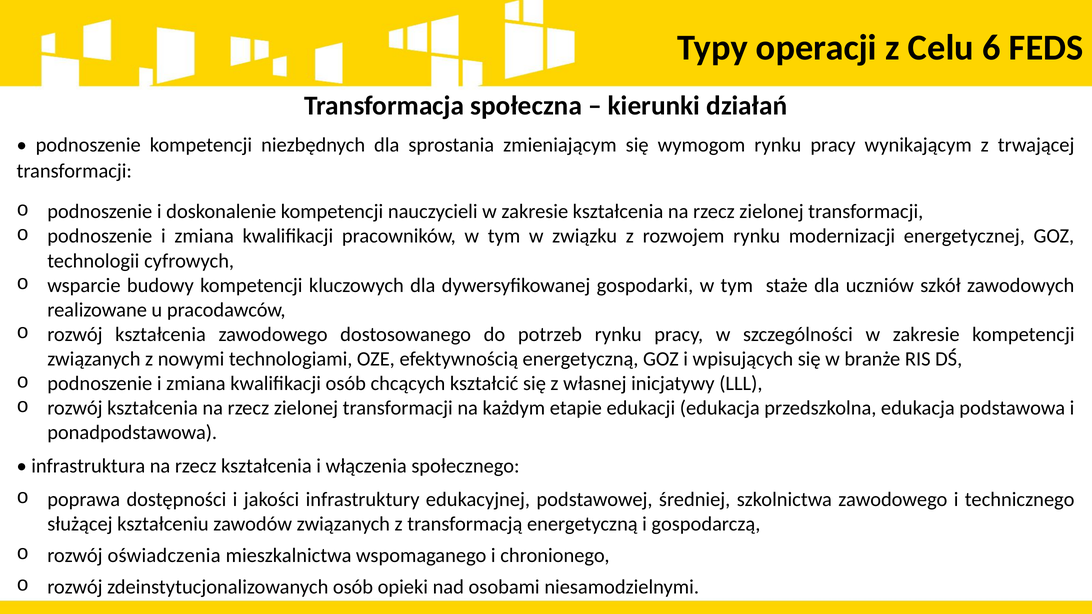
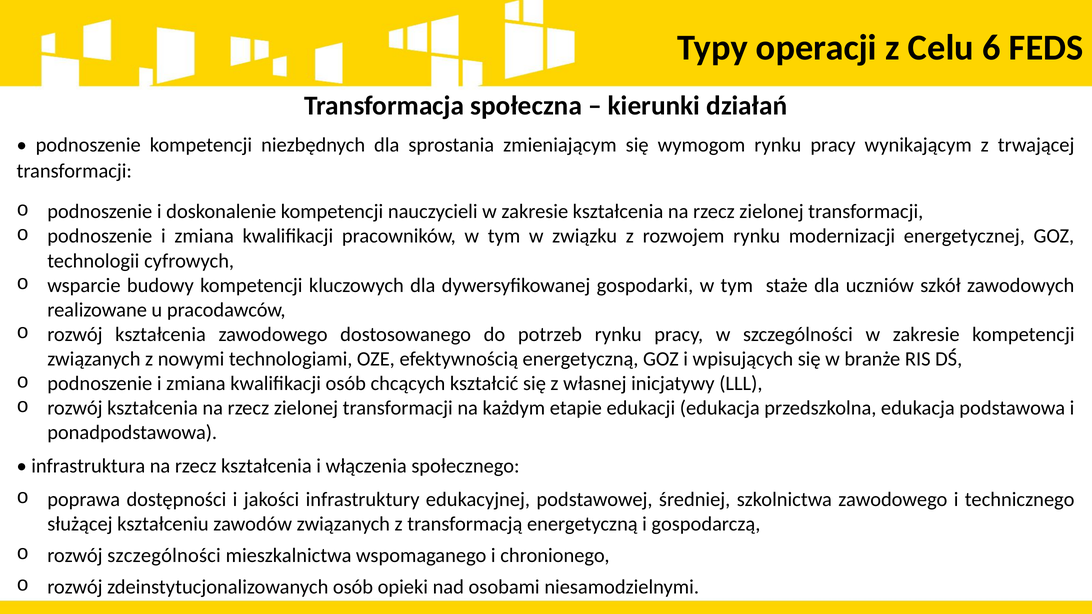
rozwój oświadczenia: oświadczenia -> szczególności
